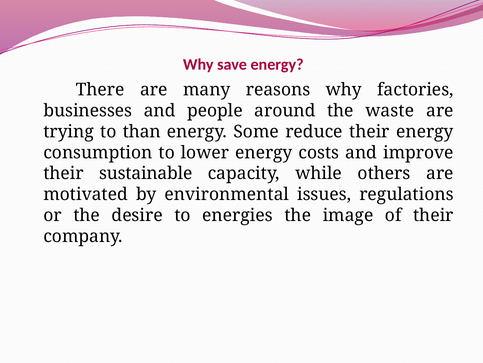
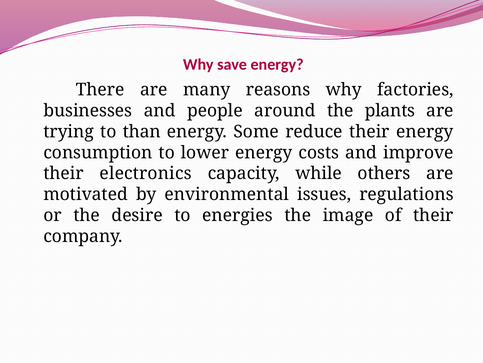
waste: waste -> plants
sustainable: sustainable -> electronics
